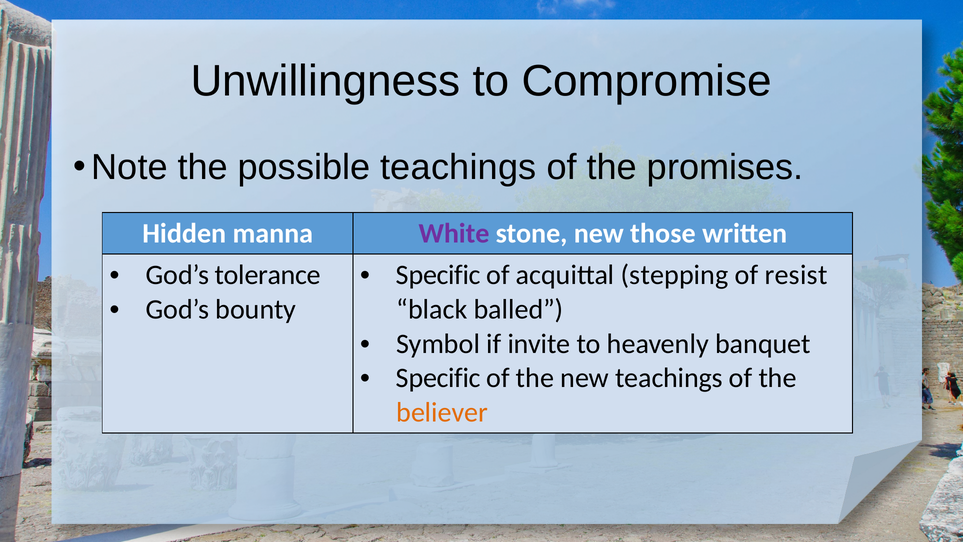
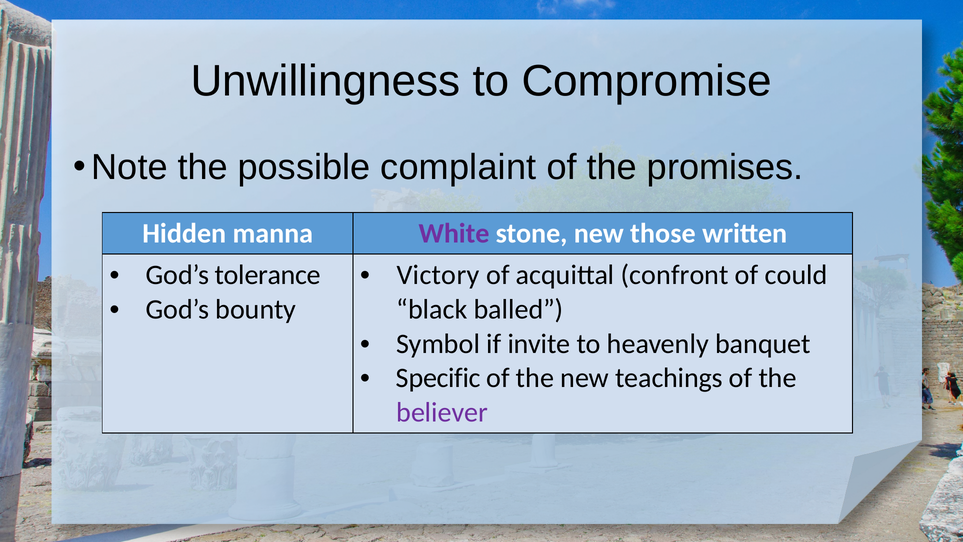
possible teachings: teachings -> complaint
Specific at (438, 275): Specific -> Victory
stepping: stepping -> confront
resist: resist -> could
believer colour: orange -> purple
